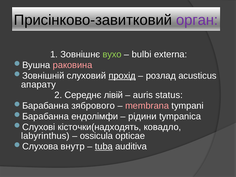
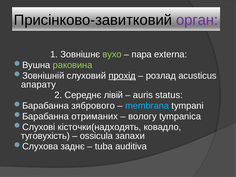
bulbi: bulbi -> пара
раковина colour: pink -> light green
membrana colour: pink -> light blue
ендолімфи: ендолімфи -> отриманих
рідини: рідини -> вологу
labyrinthus: labyrinthus -> туговухість
opticae: opticae -> запахи
внутр: внутр -> заднє
tuba underline: present -> none
